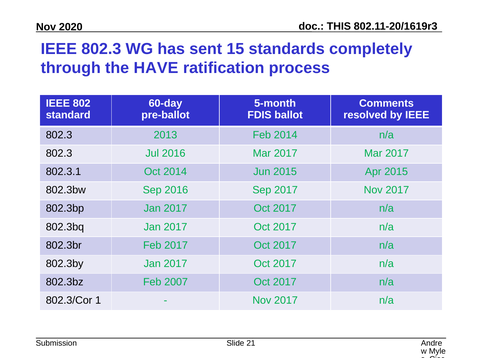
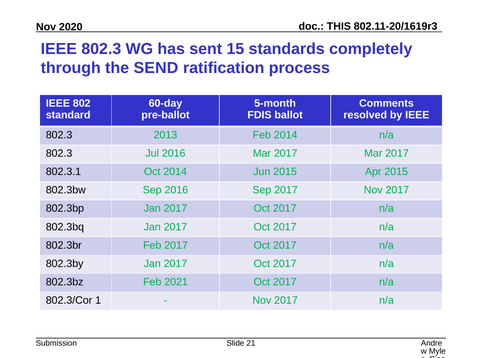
HAVE: HAVE -> SEND
2007: 2007 -> 2021
